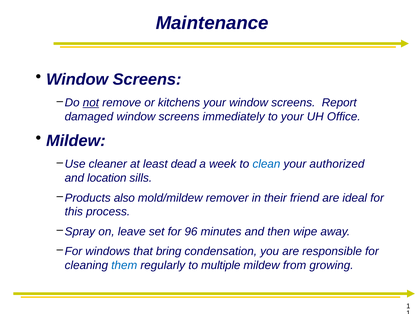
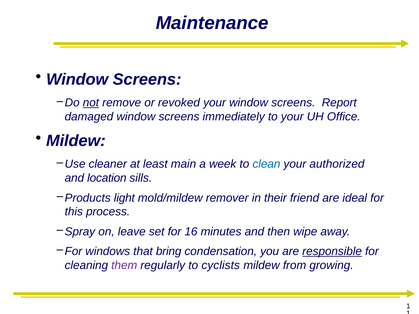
kitchens: kitchens -> revoked
dead: dead -> main
also: also -> light
96: 96 -> 16
responsible underline: none -> present
them colour: blue -> purple
multiple: multiple -> cyclists
